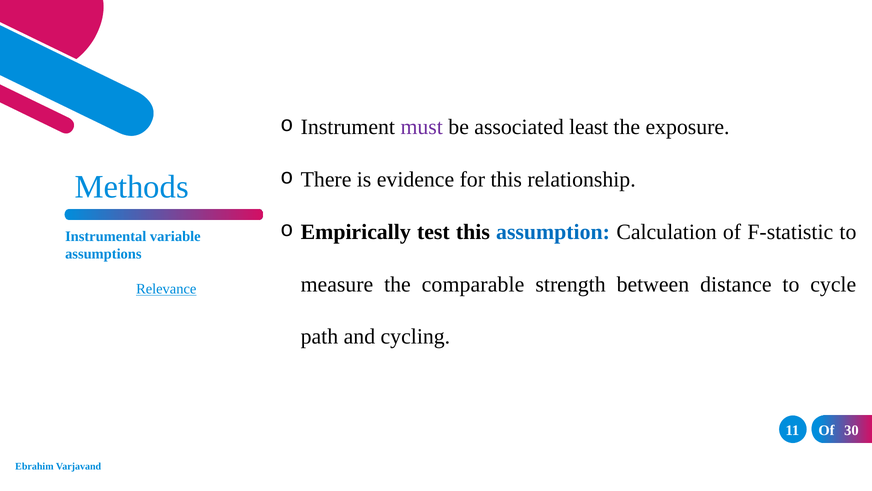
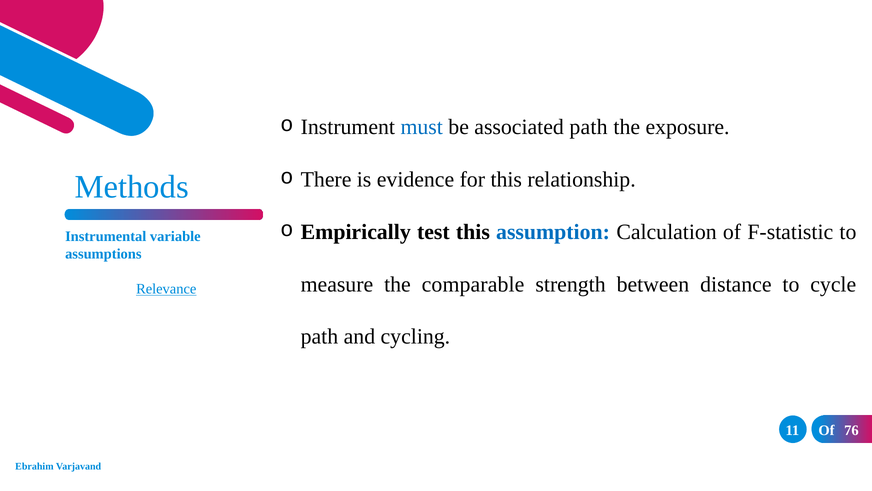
must colour: purple -> blue
associated least: least -> path
30: 30 -> 76
